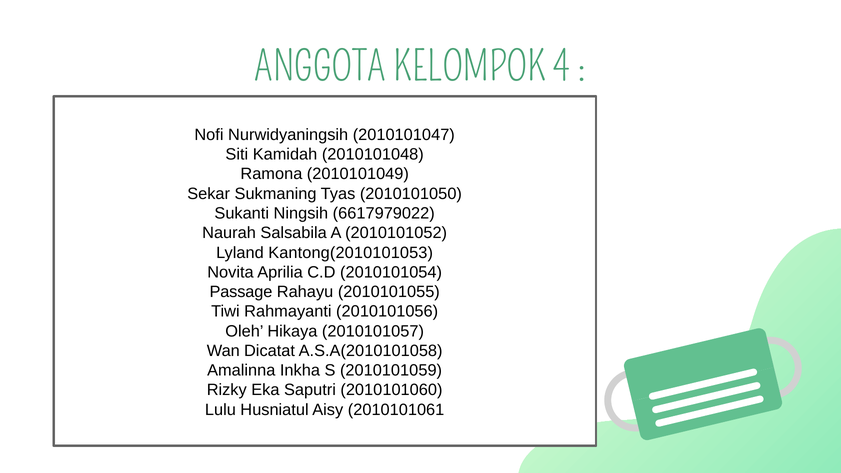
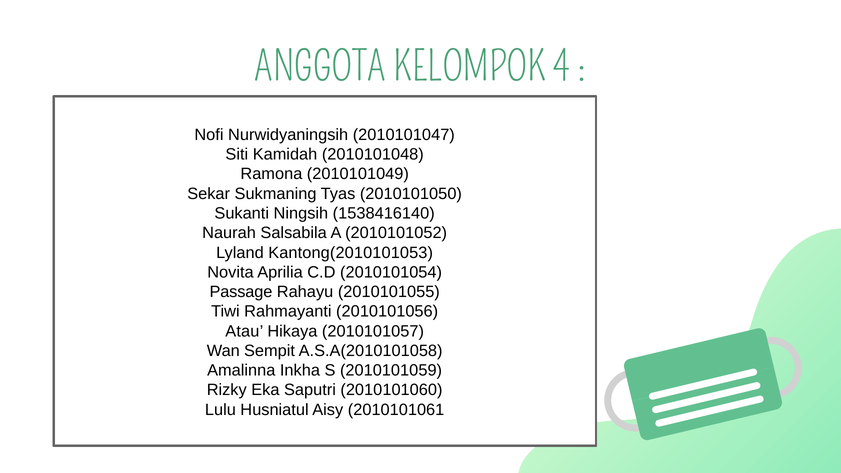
6617979022: 6617979022 -> 1538416140
Oleh: Oleh -> Atau
Dicatat: Dicatat -> Sempit
